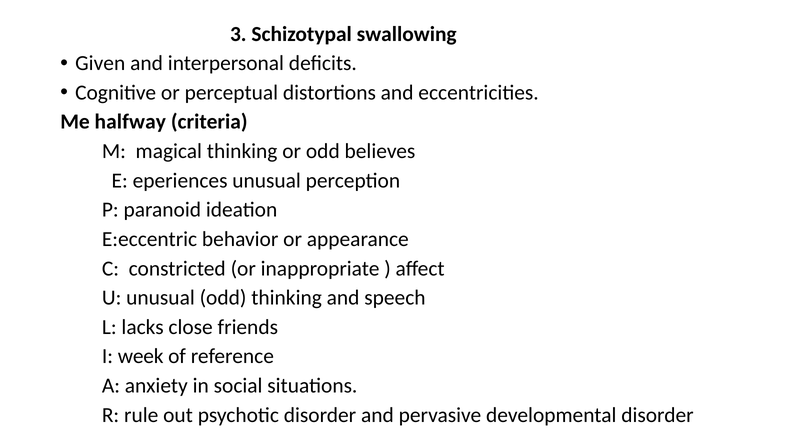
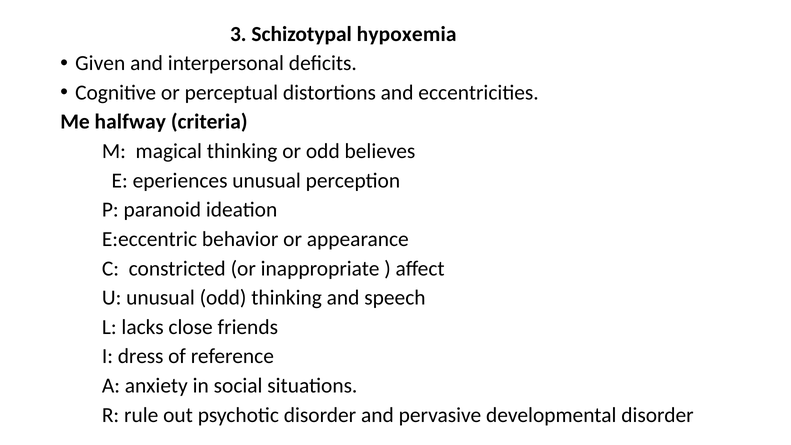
swallowing: swallowing -> hypoxemia
week: week -> dress
